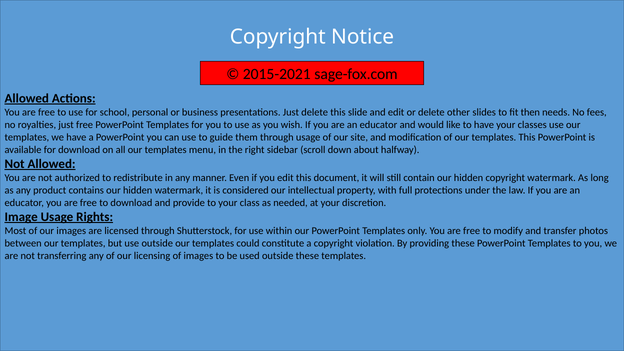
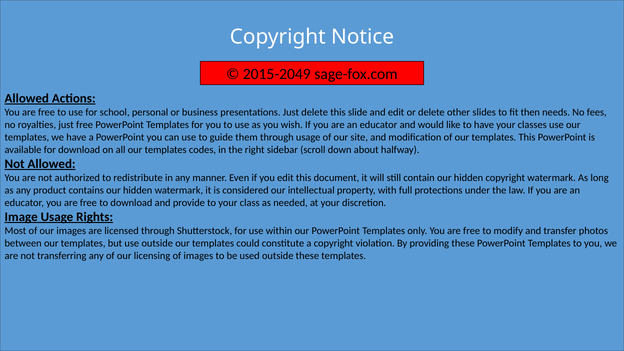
2015-2021: 2015-2021 -> 2015-2049
menu: menu -> codes
